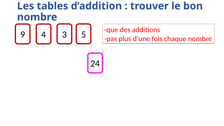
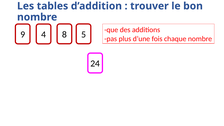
3: 3 -> 8
